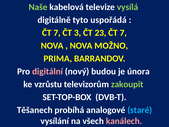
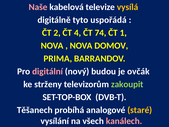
Naše colour: light green -> pink
vysílá colour: light green -> yellow
7 at (57, 33): 7 -> 2
3: 3 -> 4
23: 23 -> 74
7 at (123, 33): 7 -> 1
MOŽNO: MOŽNO -> DOMOV
února: února -> ovčák
vzrůstu: vzrůstu -> strženy
staré colour: light blue -> yellow
